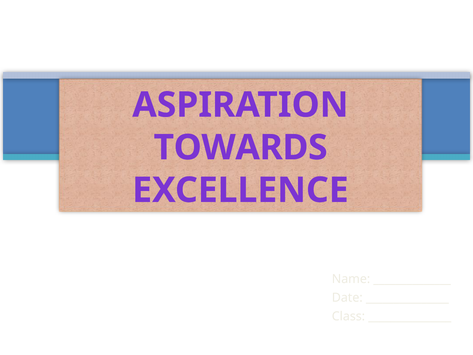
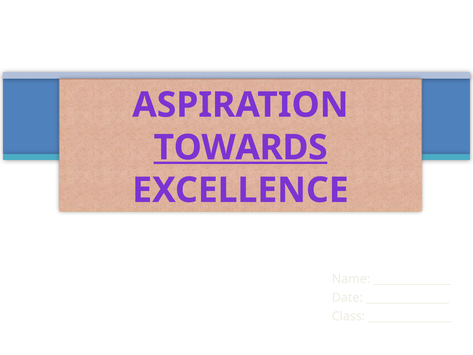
TOWARDS underline: none -> present
